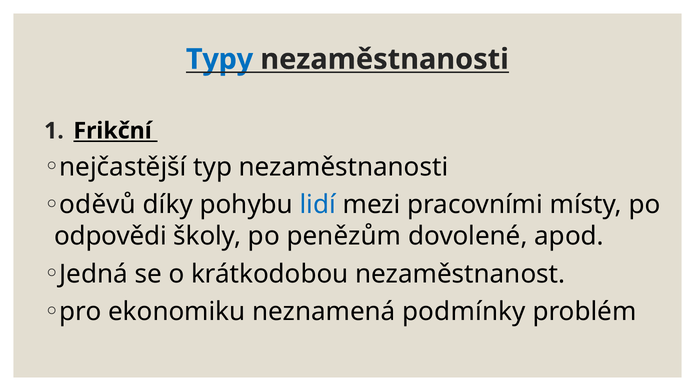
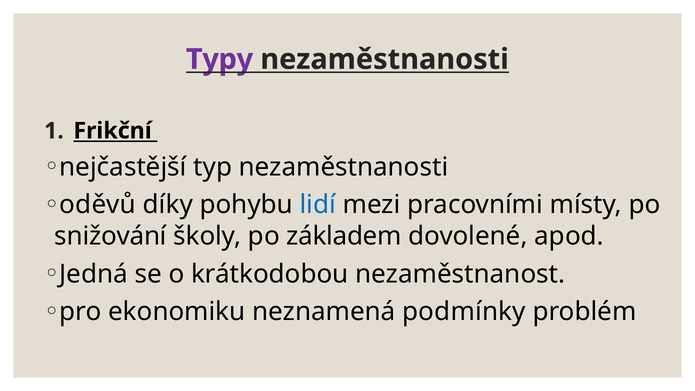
Typy colour: blue -> purple
odpovědi: odpovědi -> snižování
penězům: penězům -> základem
